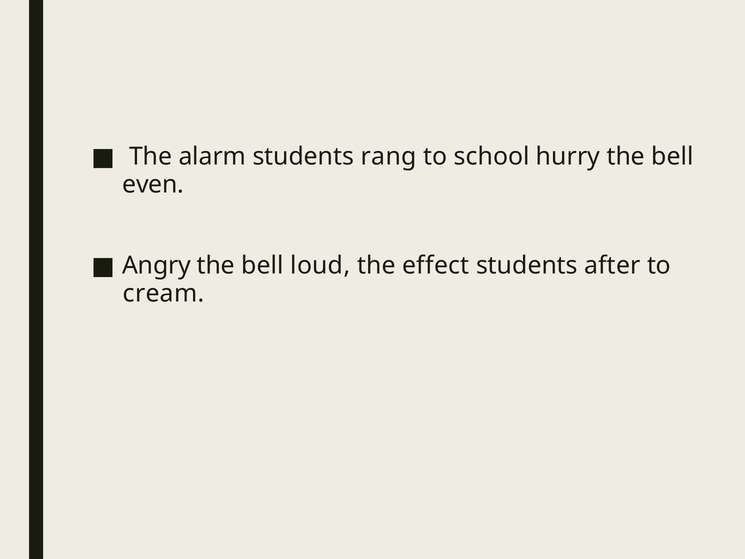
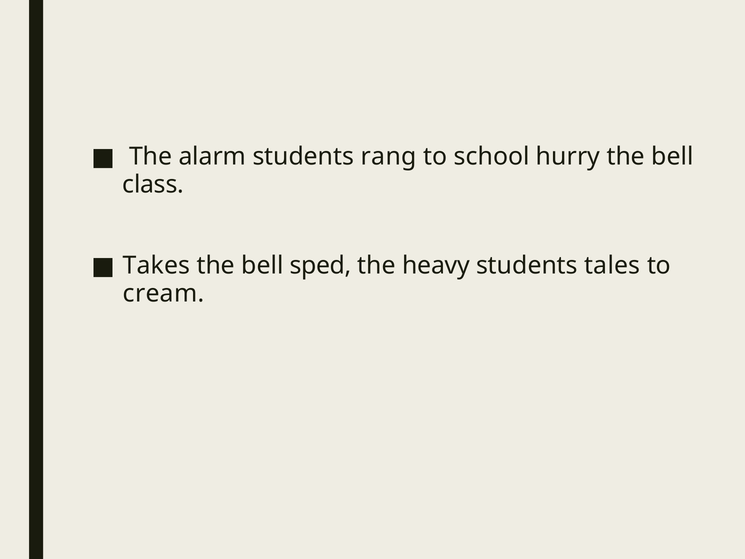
even: even -> class
Angry: Angry -> Takes
loud: loud -> sped
effect: effect -> heavy
after: after -> tales
